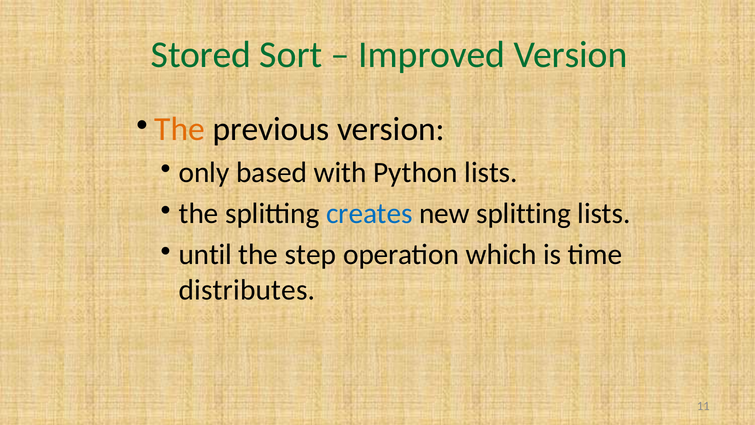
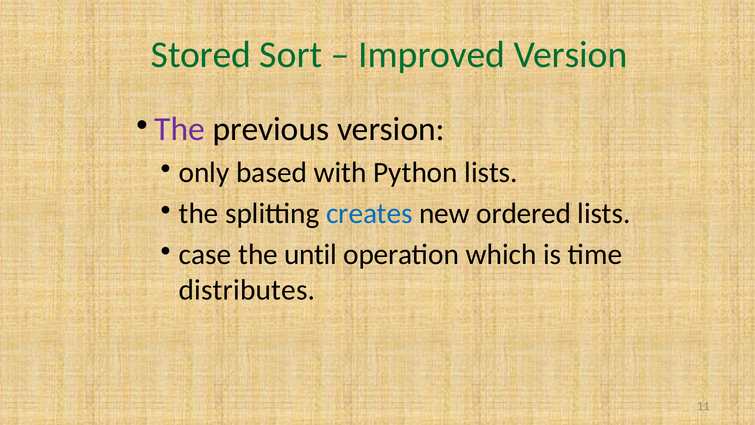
The at (180, 129) colour: orange -> purple
new splitting: splitting -> ordered
until: until -> case
step: step -> until
